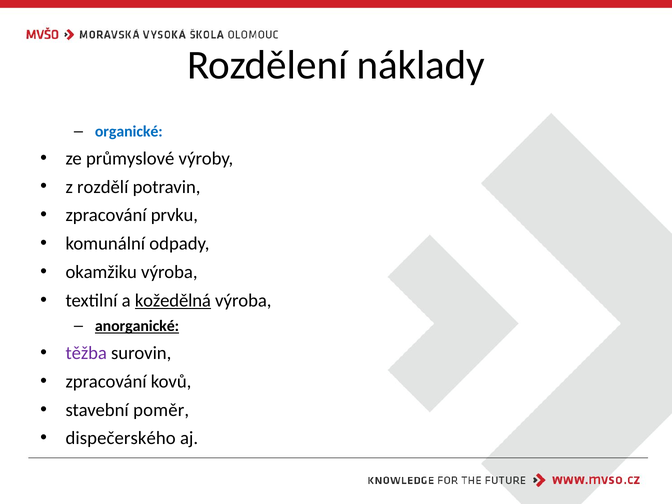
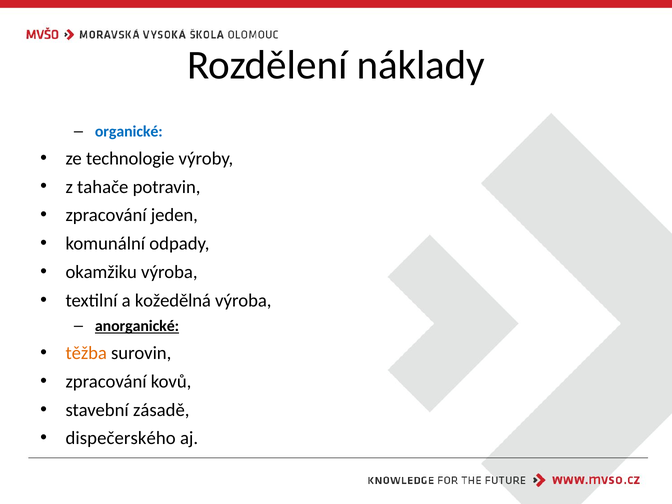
průmyslové: průmyslové -> technologie
rozdělí: rozdělí -> tahače
prvku: prvku -> jeden
kožedělná underline: present -> none
těžba colour: purple -> orange
poměr: poměr -> zásadě
